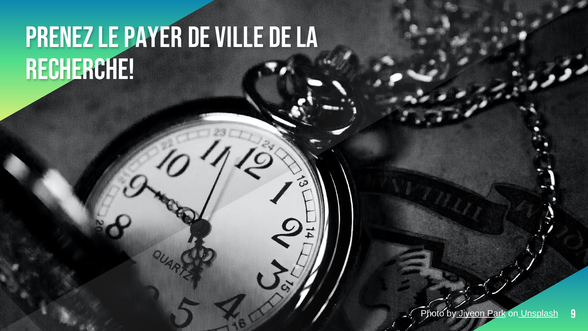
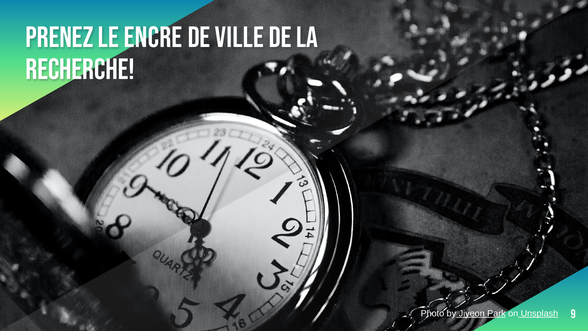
PAYER: PAYER -> ENCRE
